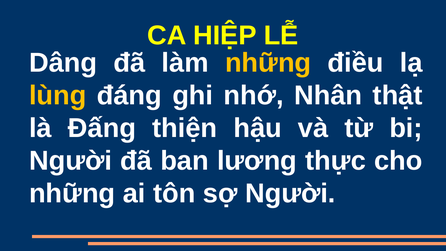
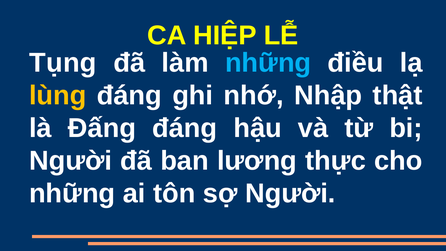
Dâng: Dâng -> Tụng
những at (268, 63) colour: yellow -> light blue
Nhân: Nhân -> Nhập
Đấng thiện: thiện -> đáng
